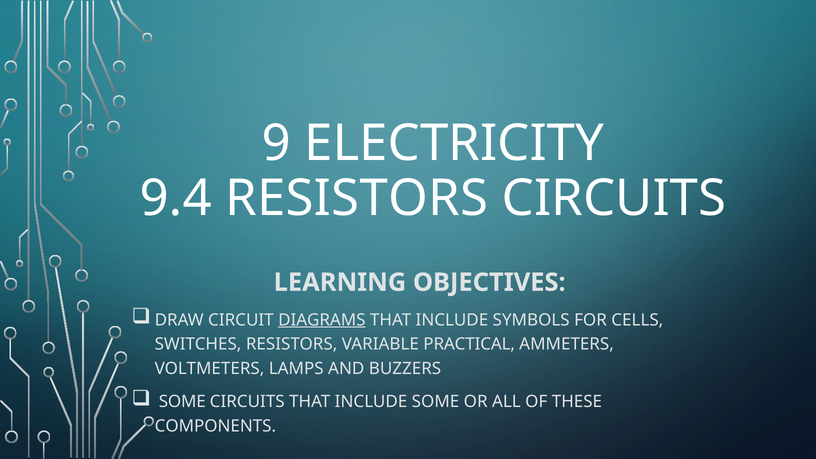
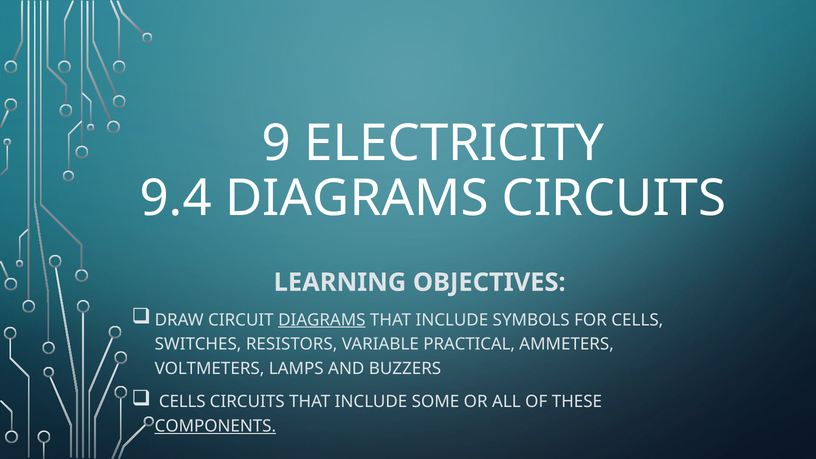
9.4 RESISTORS: RESISTORS -> DIAGRAMS
SOME at (182, 402): SOME -> CELLS
COMPONENTS underline: none -> present
